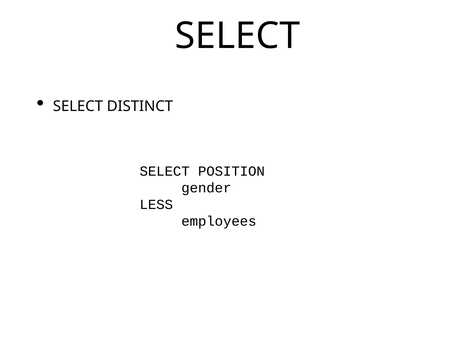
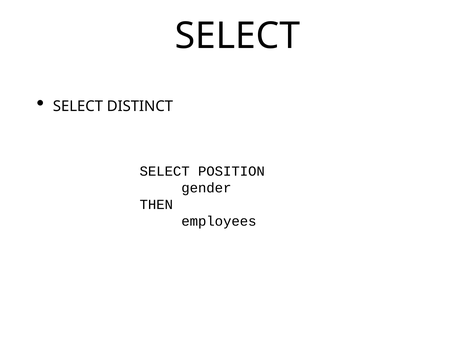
LESS: LESS -> THEN
